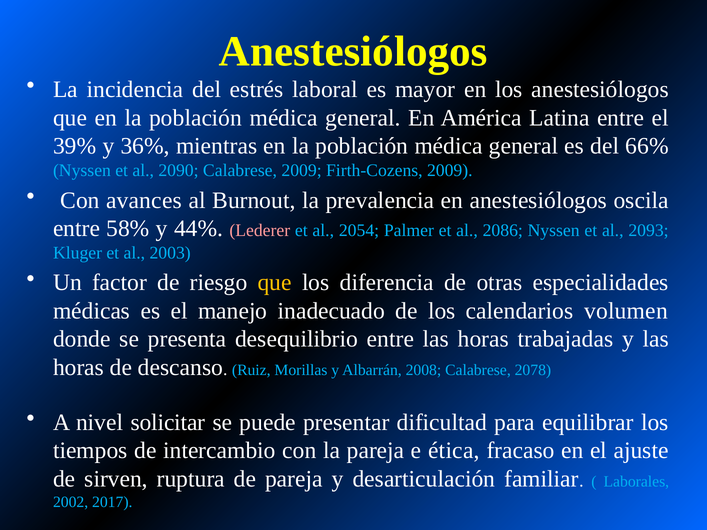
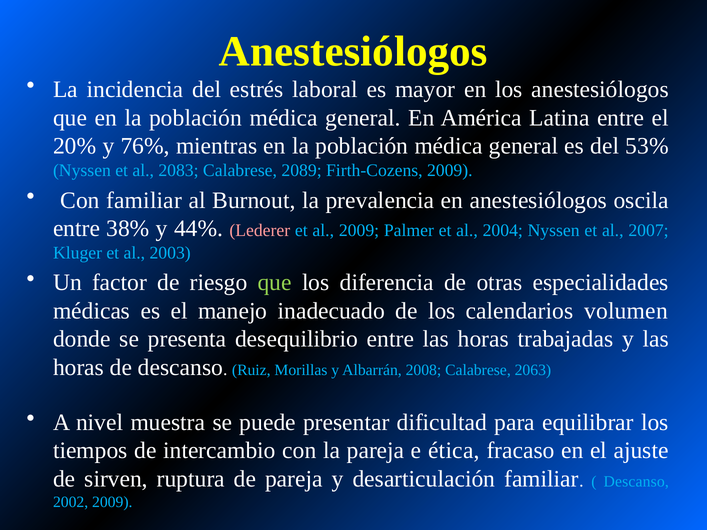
39%: 39% -> 20%
36%: 36% -> 76%
66%: 66% -> 53%
2090: 2090 -> 2083
Calabrese 2009: 2009 -> 2089
Con avances: avances -> familiar
58%: 58% -> 38%
al 2054: 2054 -> 2009
2086: 2086 -> 2004
2093: 2093 -> 2007
que at (275, 283) colour: yellow -> light green
2078: 2078 -> 2063
solicitar: solicitar -> muestra
Laborales at (636, 482): Laborales -> Descanso
2002 2017: 2017 -> 2009
